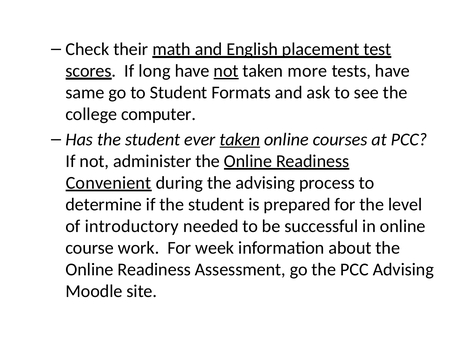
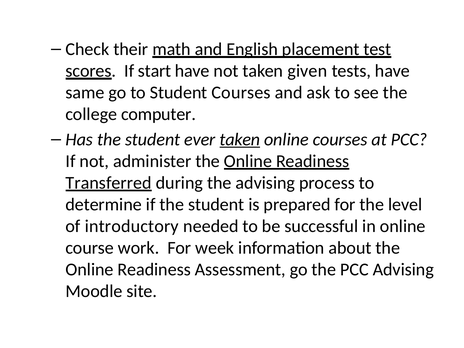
long: long -> start
not at (226, 71) underline: present -> none
more: more -> given
Student Formats: Formats -> Courses
Convenient: Convenient -> Transferred
